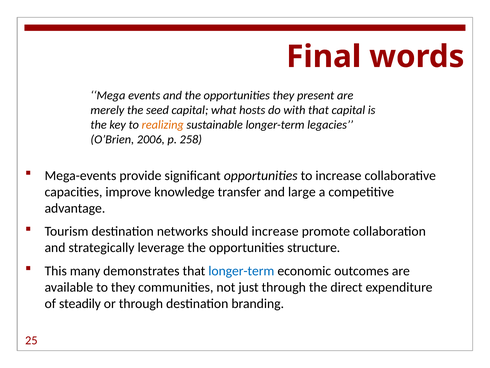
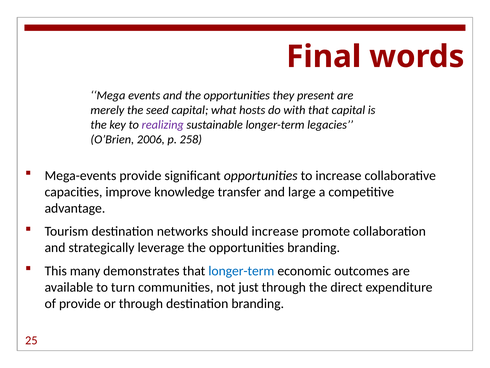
realizing colour: orange -> purple
opportunities structure: structure -> branding
to they: they -> turn
of steadily: steadily -> provide
